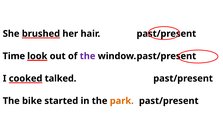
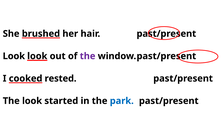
Time at (14, 56): Time -> Look
talked: talked -> rested
The bike: bike -> look
park colour: orange -> blue
